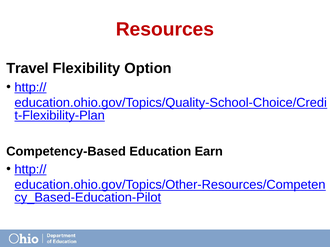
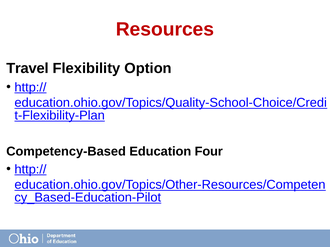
Earn: Earn -> Four
